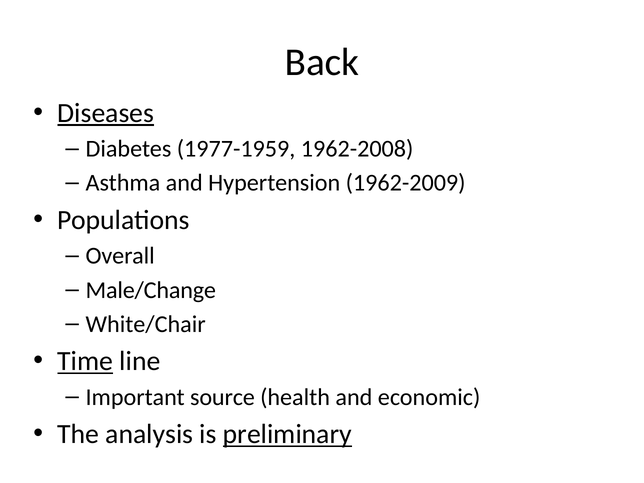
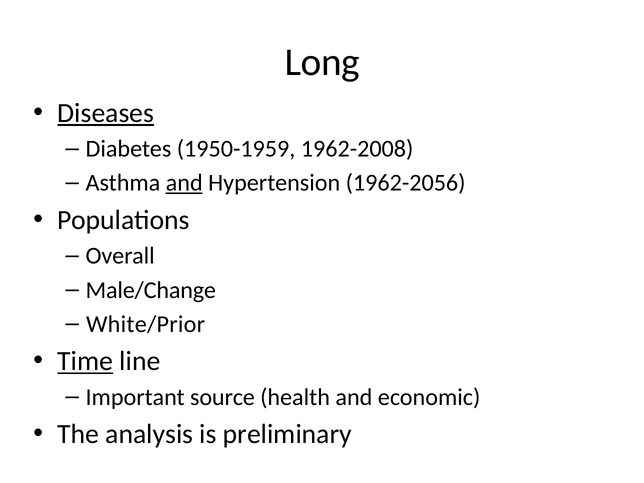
Back: Back -> Long
1977-1959: 1977-1959 -> 1950-1959
and at (184, 183) underline: none -> present
1962-2009: 1962-2009 -> 1962-2056
White/Chair: White/Chair -> White/Prior
preliminary underline: present -> none
